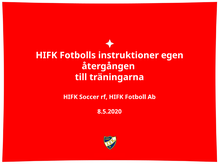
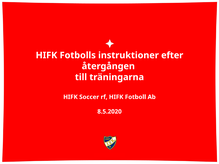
egen: egen -> efter
